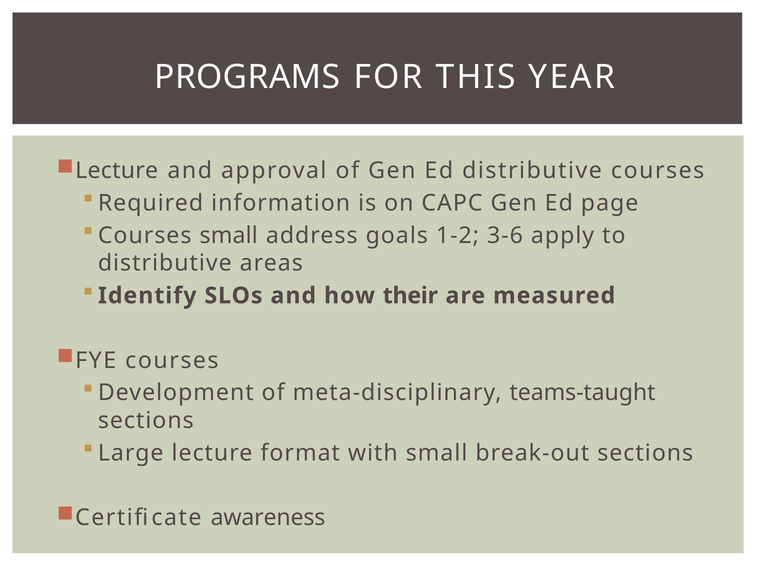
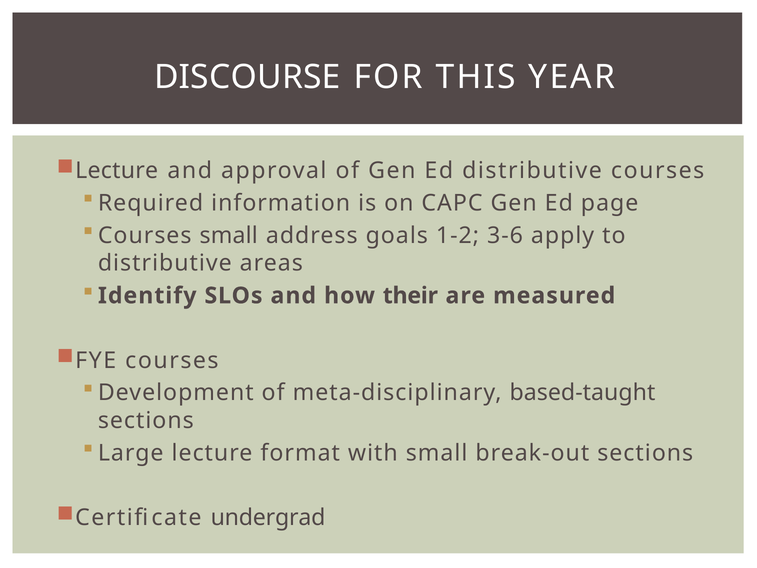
PROGRAMS: PROGRAMS -> DISCOURSE
teams-taught: teams-taught -> based-taught
awareness: awareness -> undergrad
